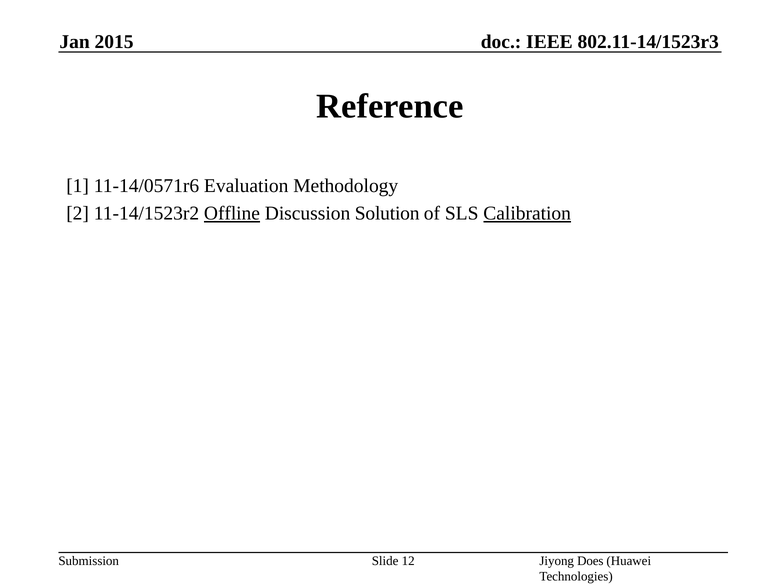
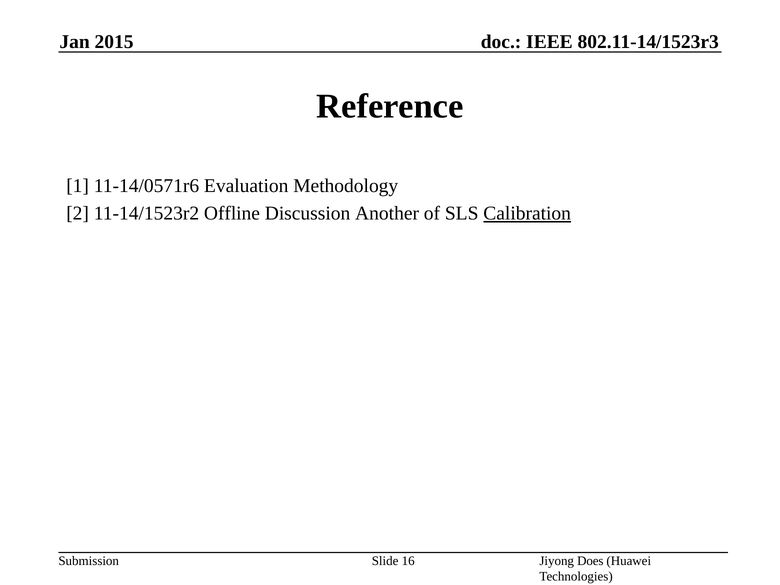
Offline underline: present -> none
Solution: Solution -> Another
12: 12 -> 16
